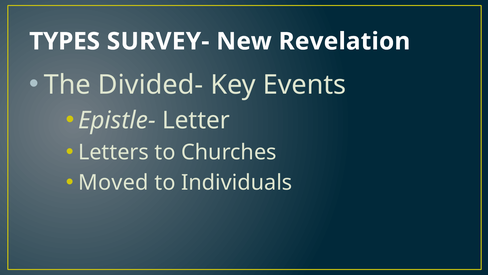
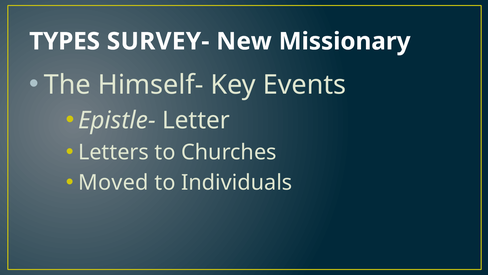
Revelation: Revelation -> Missionary
Divided-: Divided- -> Himself-
